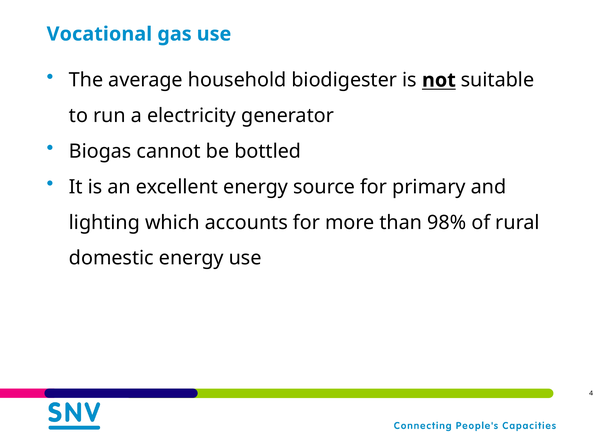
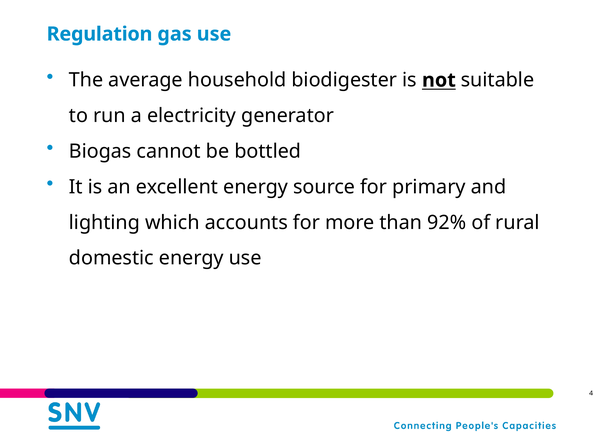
Vocational: Vocational -> Regulation
98%: 98% -> 92%
